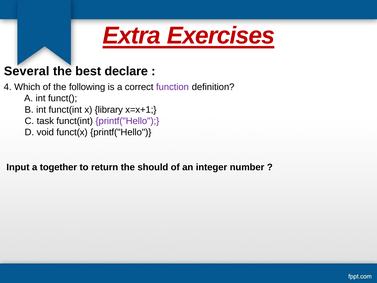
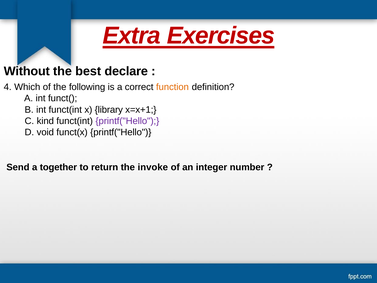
Several: Several -> Without
function colour: purple -> orange
task: task -> kind
Input: Input -> Send
should: should -> invoke
